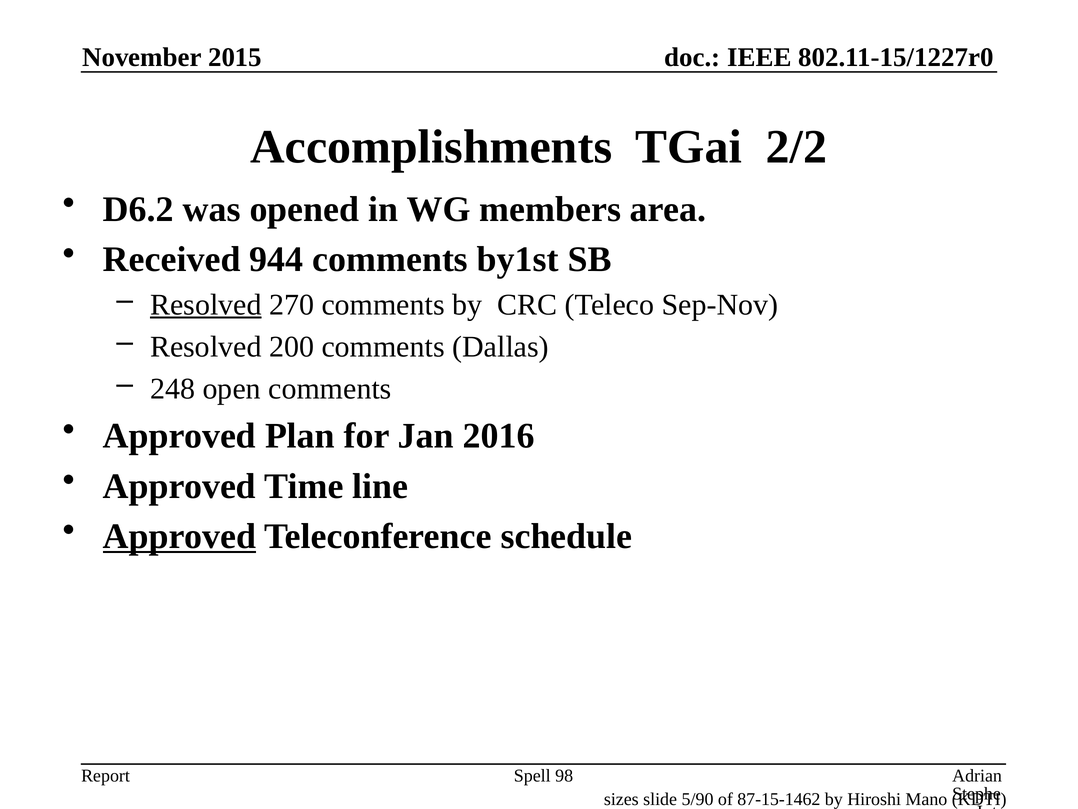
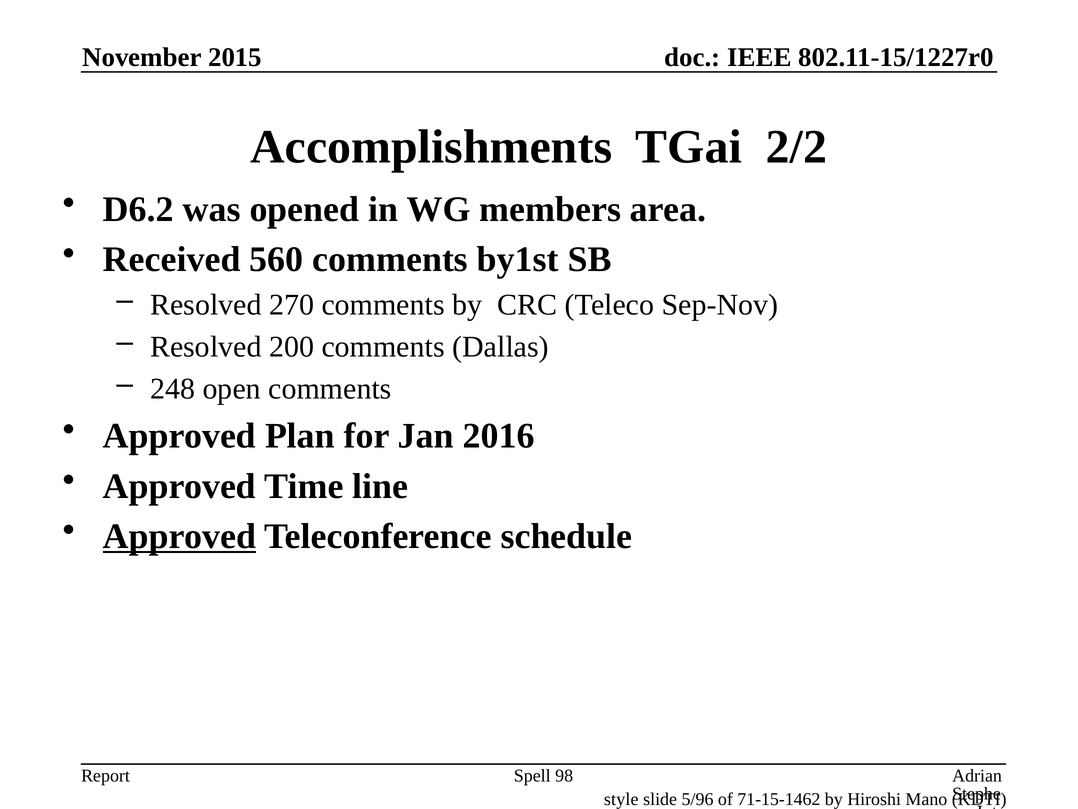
944: 944 -> 560
Resolved at (206, 305) underline: present -> none
sizes: sizes -> style
5/90: 5/90 -> 5/96
87-15-1462: 87-15-1462 -> 71-15-1462
